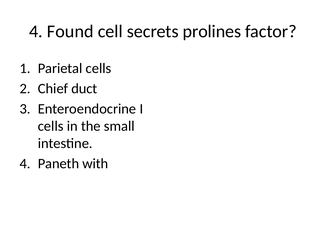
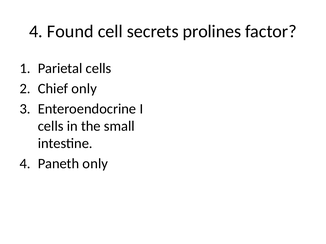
Chief duct: duct -> only
Paneth with: with -> only
